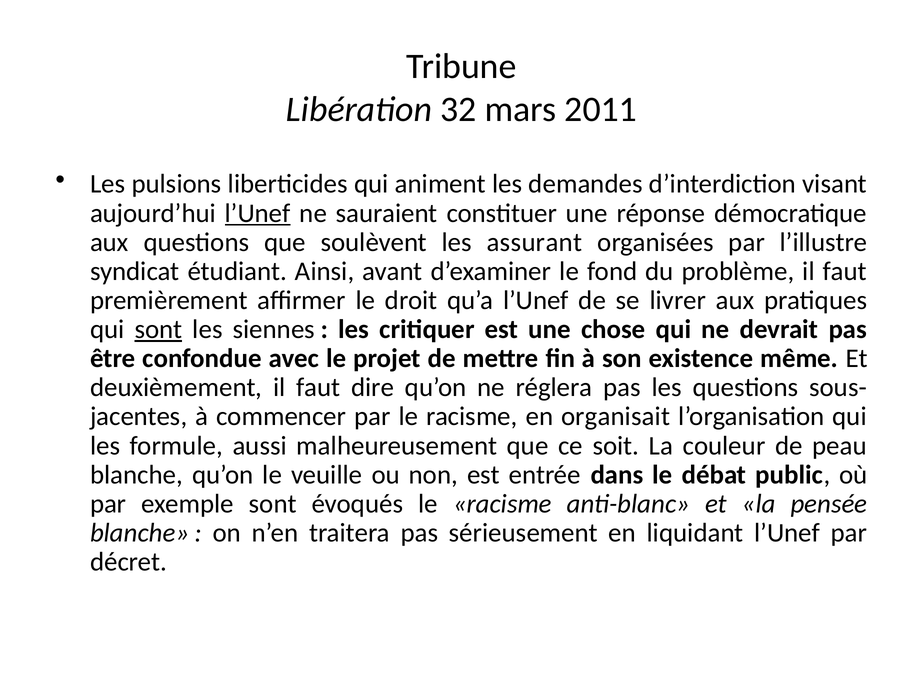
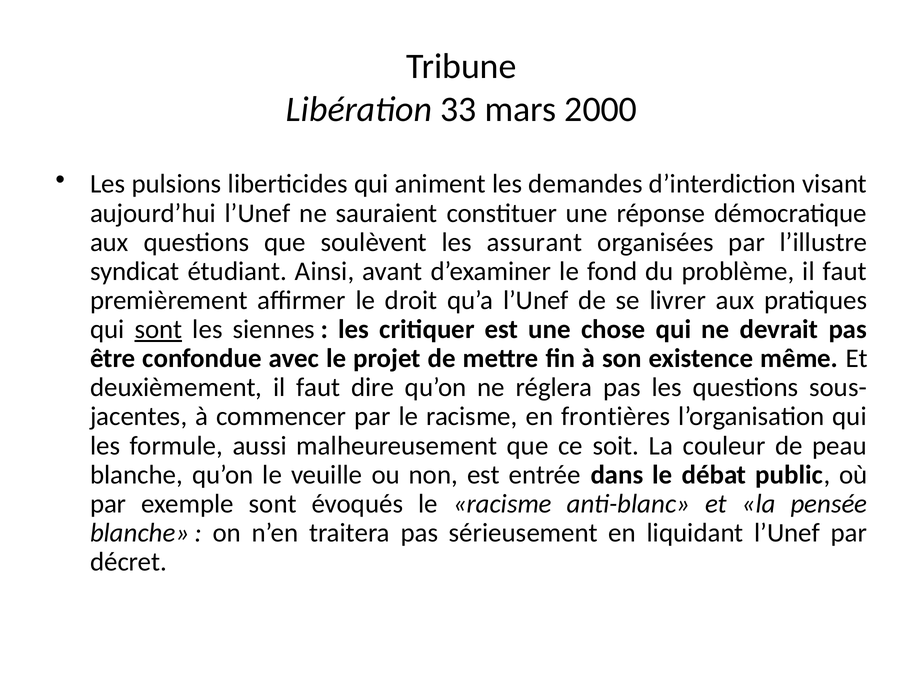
32: 32 -> 33
2011: 2011 -> 2000
l’Unef at (258, 213) underline: present -> none
organisait: organisait -> frontières
